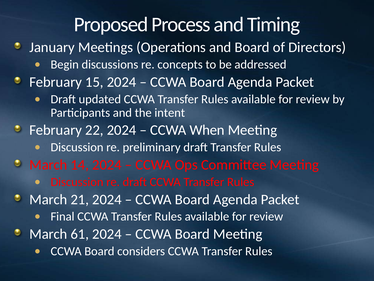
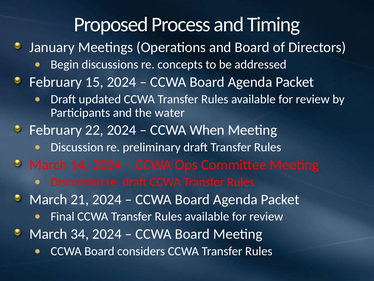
intent: intent -> water
61: 61 -> 34
